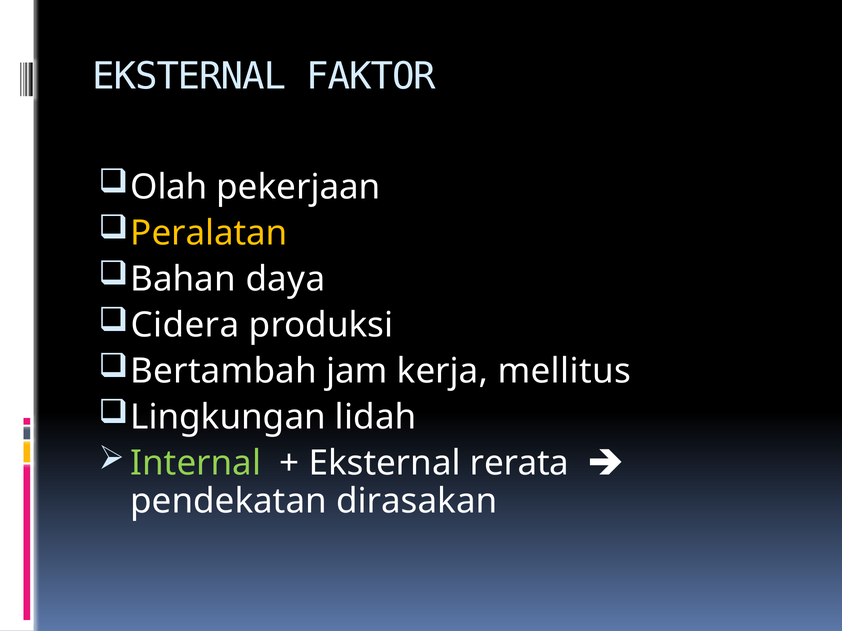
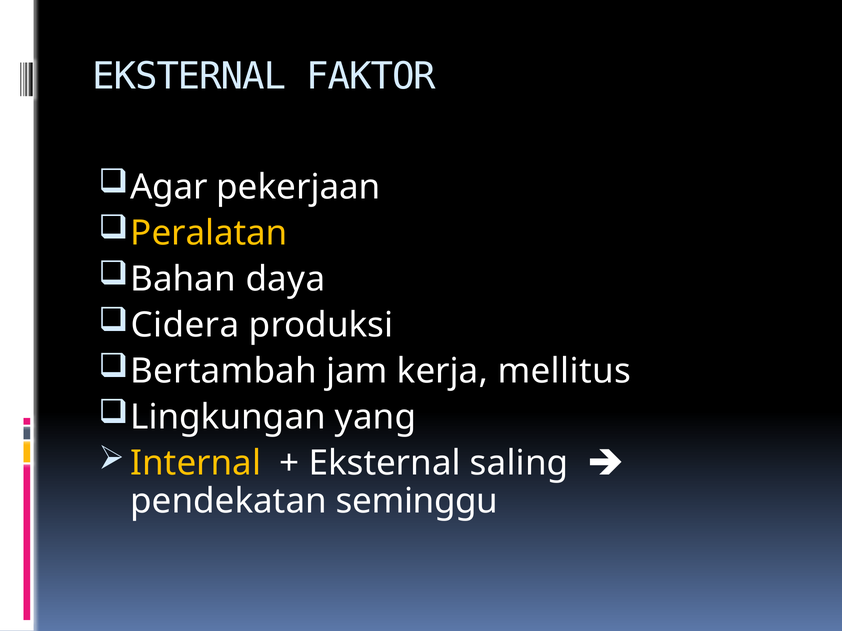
Olah: Olah -> Agar
lidah: lidah -> yang
Internal colour: light green -> yellow
rerata: rerata -> saling
dirasakan: dirasakan -> seminggu
